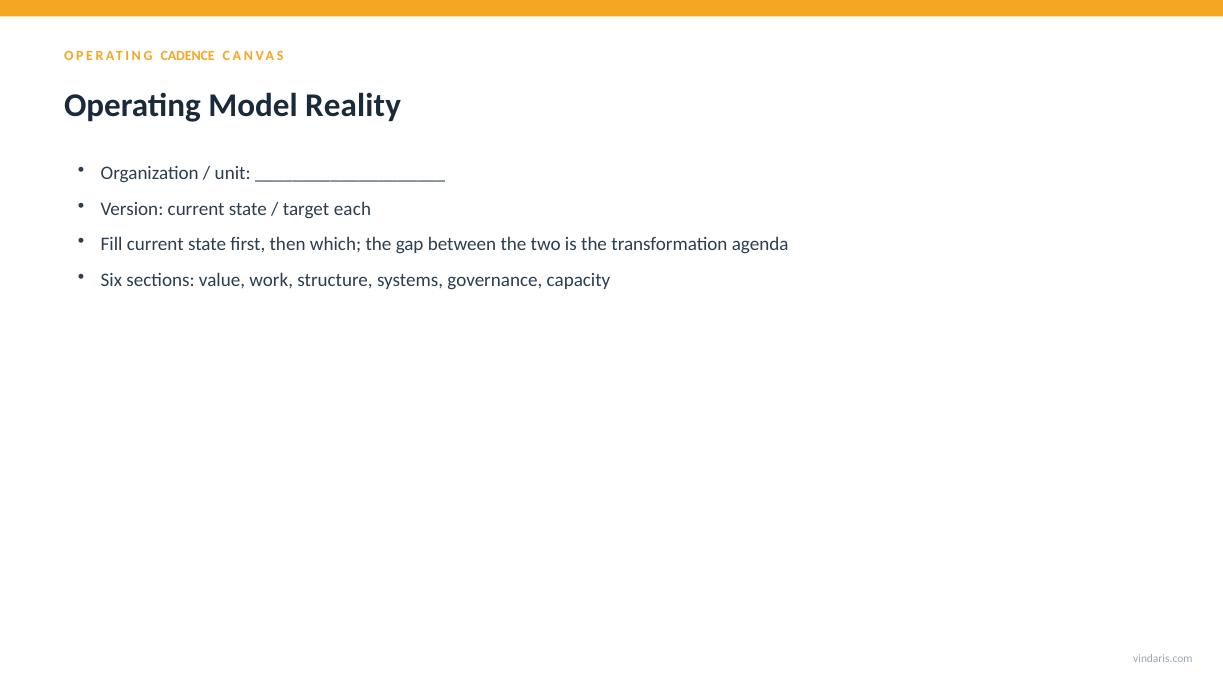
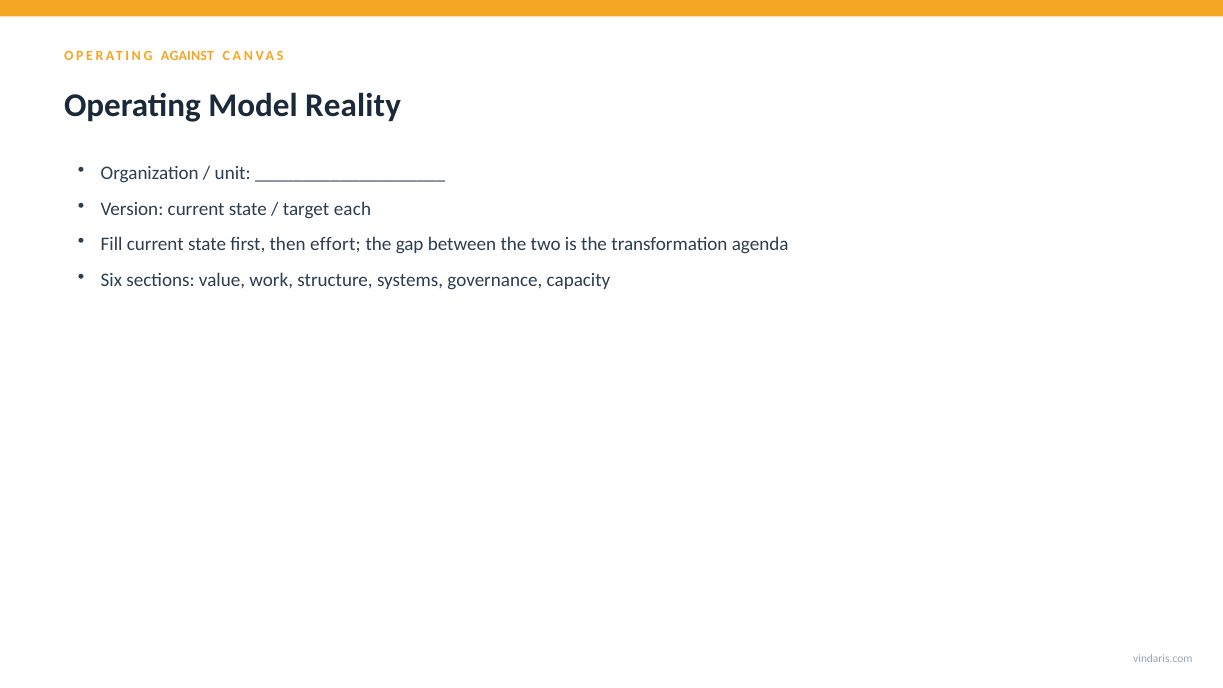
CADENCE: CADENCE -> AGAINST
which: which -> effort
